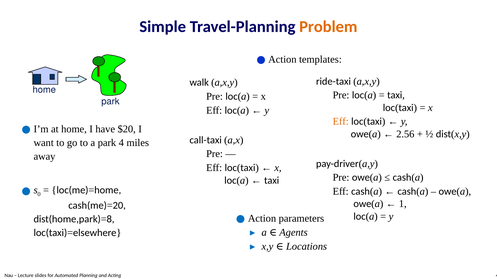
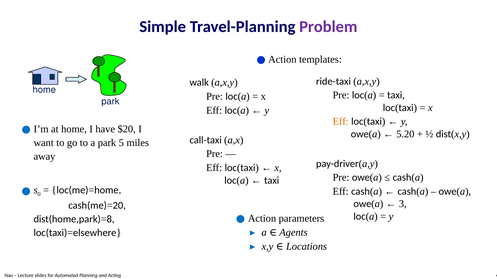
Problem colour: orange -> purple
2.56: 2.56 -> 5.20
4: 4 -> 5
1: 1 -> 3
